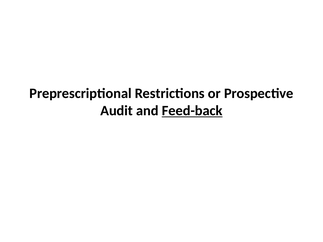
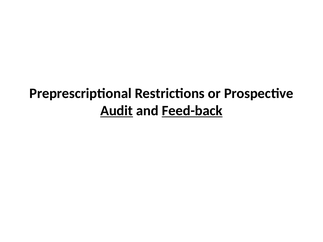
Audit underline: none -> present
